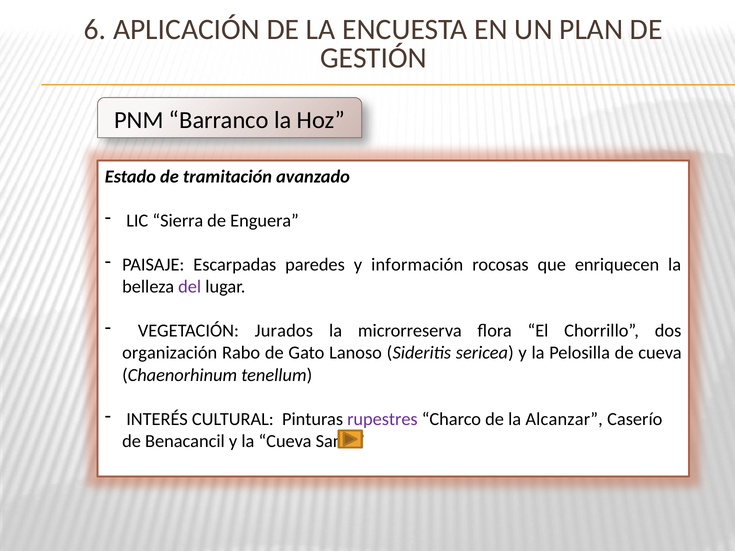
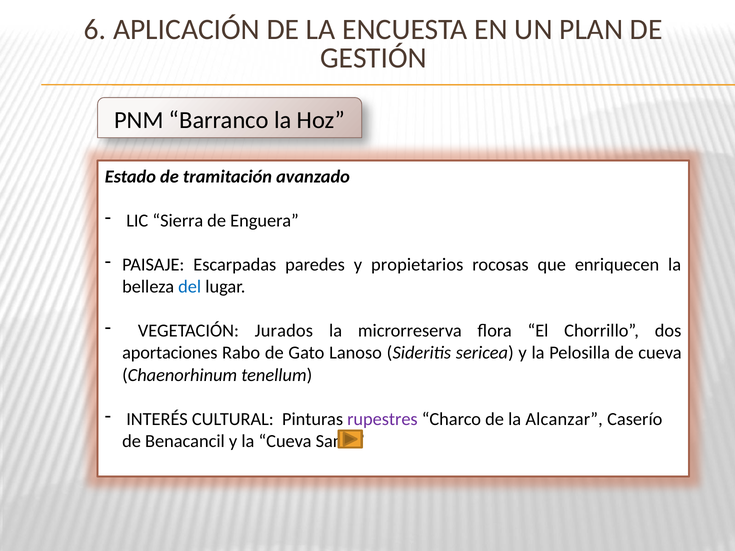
información: información -> propietarios
del colour: purple -> blue
organización: organización -> aportaciones
